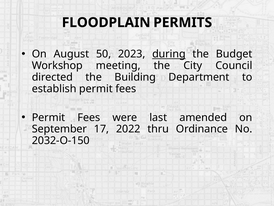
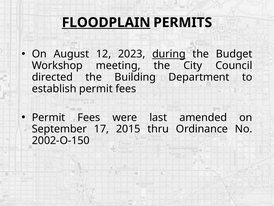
FLOODPLAIN underline: none -> present
50: 50 -> 12
2022: 2022 -> 2015
2032-O-150: 2032-O-150 -> 2002-O-150
